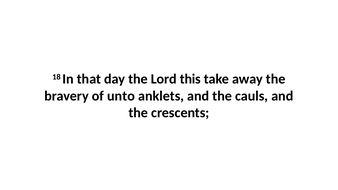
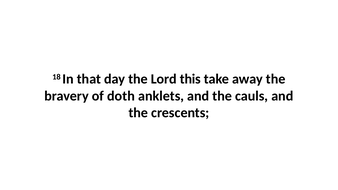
unto: unto -> doth
